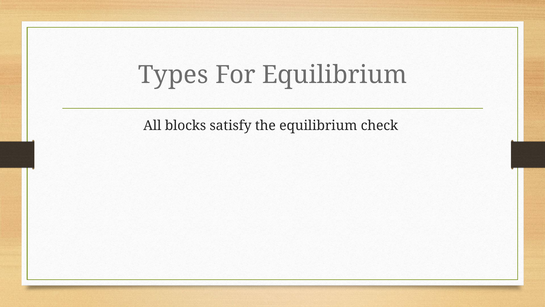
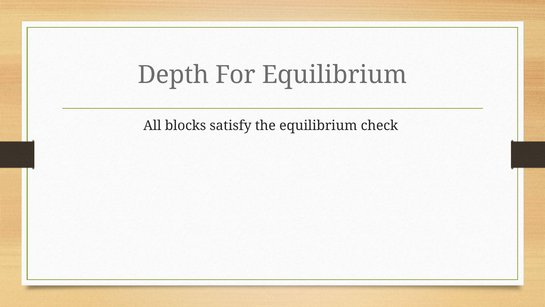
Types: Types -> Depth
